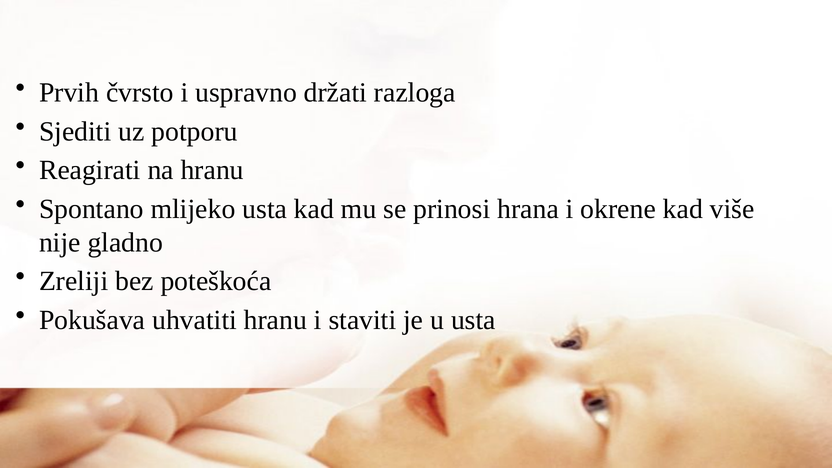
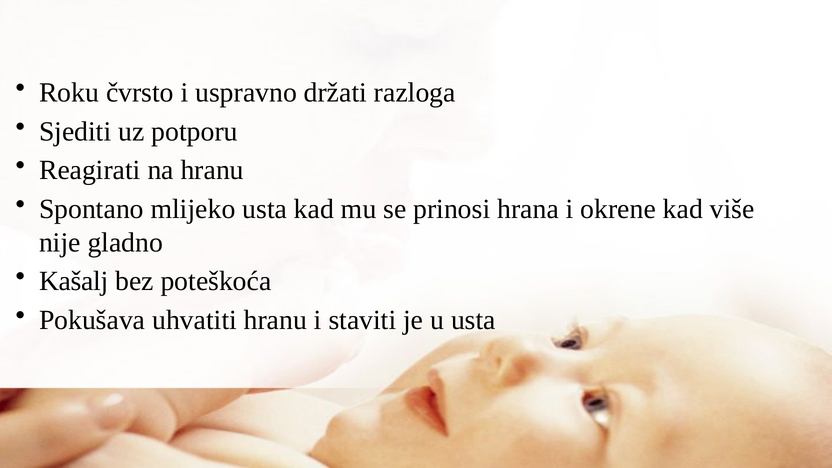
Prvih: Prvih -> Roku
Zreliji: Zreliji -> Kašalj
